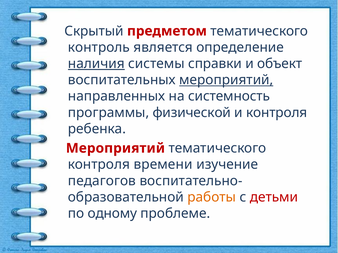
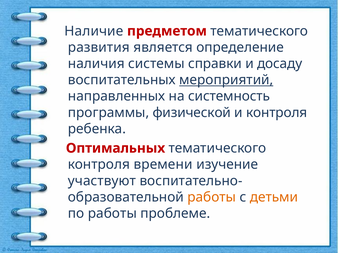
Скрытый: Скрытый -> Наличие
контроль: контроль -> развития
наличия underline: present -> none
объект: объект -> досаду
Мероприятий at (115, 148): Мероприятий -> Оптимальных
педагогов: педагогов -> участвуют
детьми colour: red -> orange
по одному: одному -> работы
